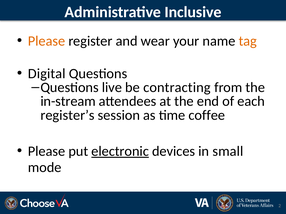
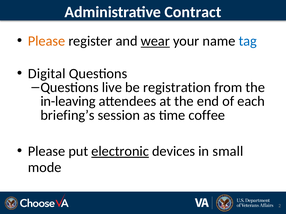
Inclusive: Inclusive -> Contract
wear underline: none -> present
tag colour: orange -> blue
contracting: contracting -> registration
in-stream: in-stream -> in-leaving
register’s: register’s -> briefing’s
